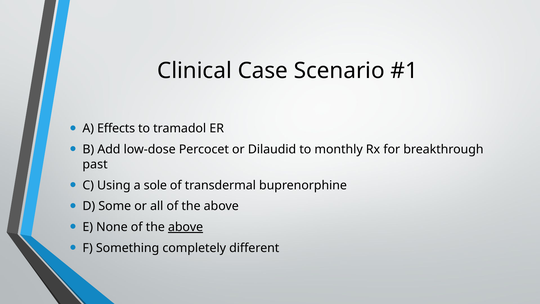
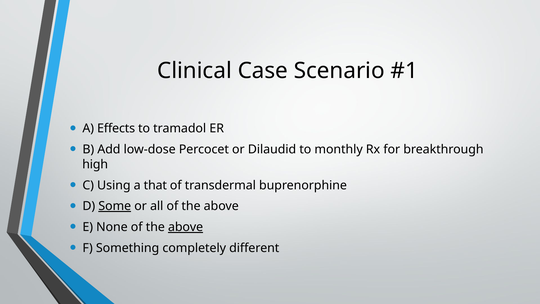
past: past -> high
sole: sole -> that
Some underline: none -> present
